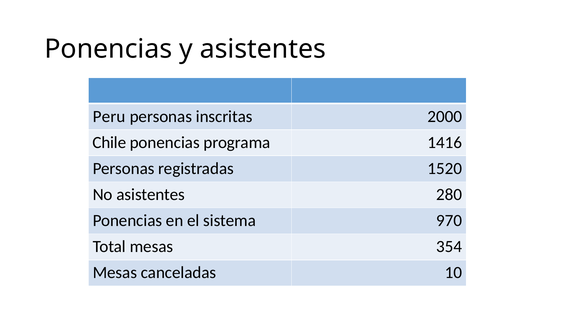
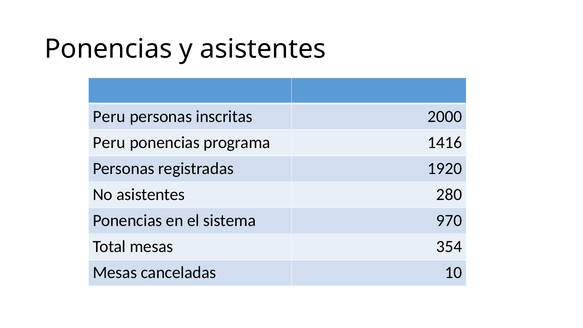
Chile at (109, 142): Chile -> Peru
1520: 1520 -> 1920
